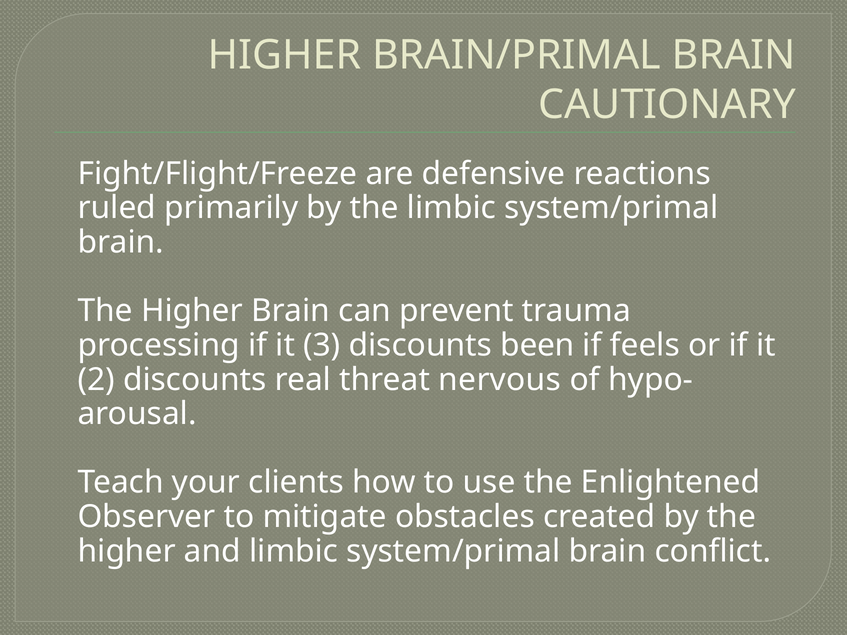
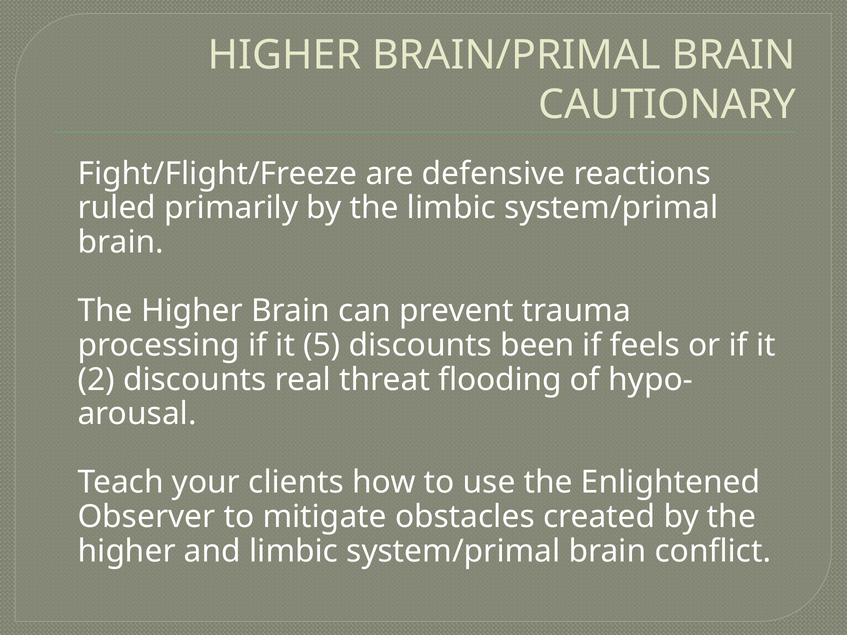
3: 3 -> 5
nervous: nervous -> flooding
